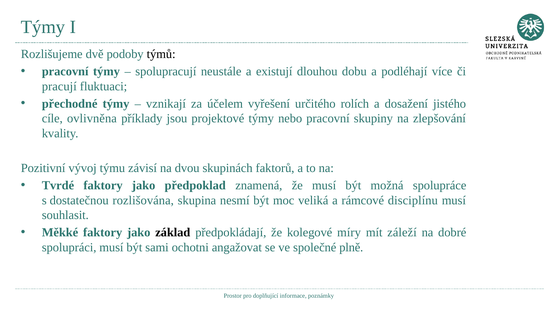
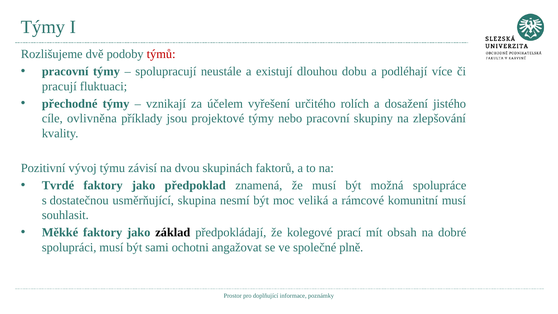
týmů colour: black -> red
rozlišována: rozlišována -> usměrňující
disciplínu: disciplínu -> komunitní
míry: míry -> prací
záleží: záleží -> obsah
